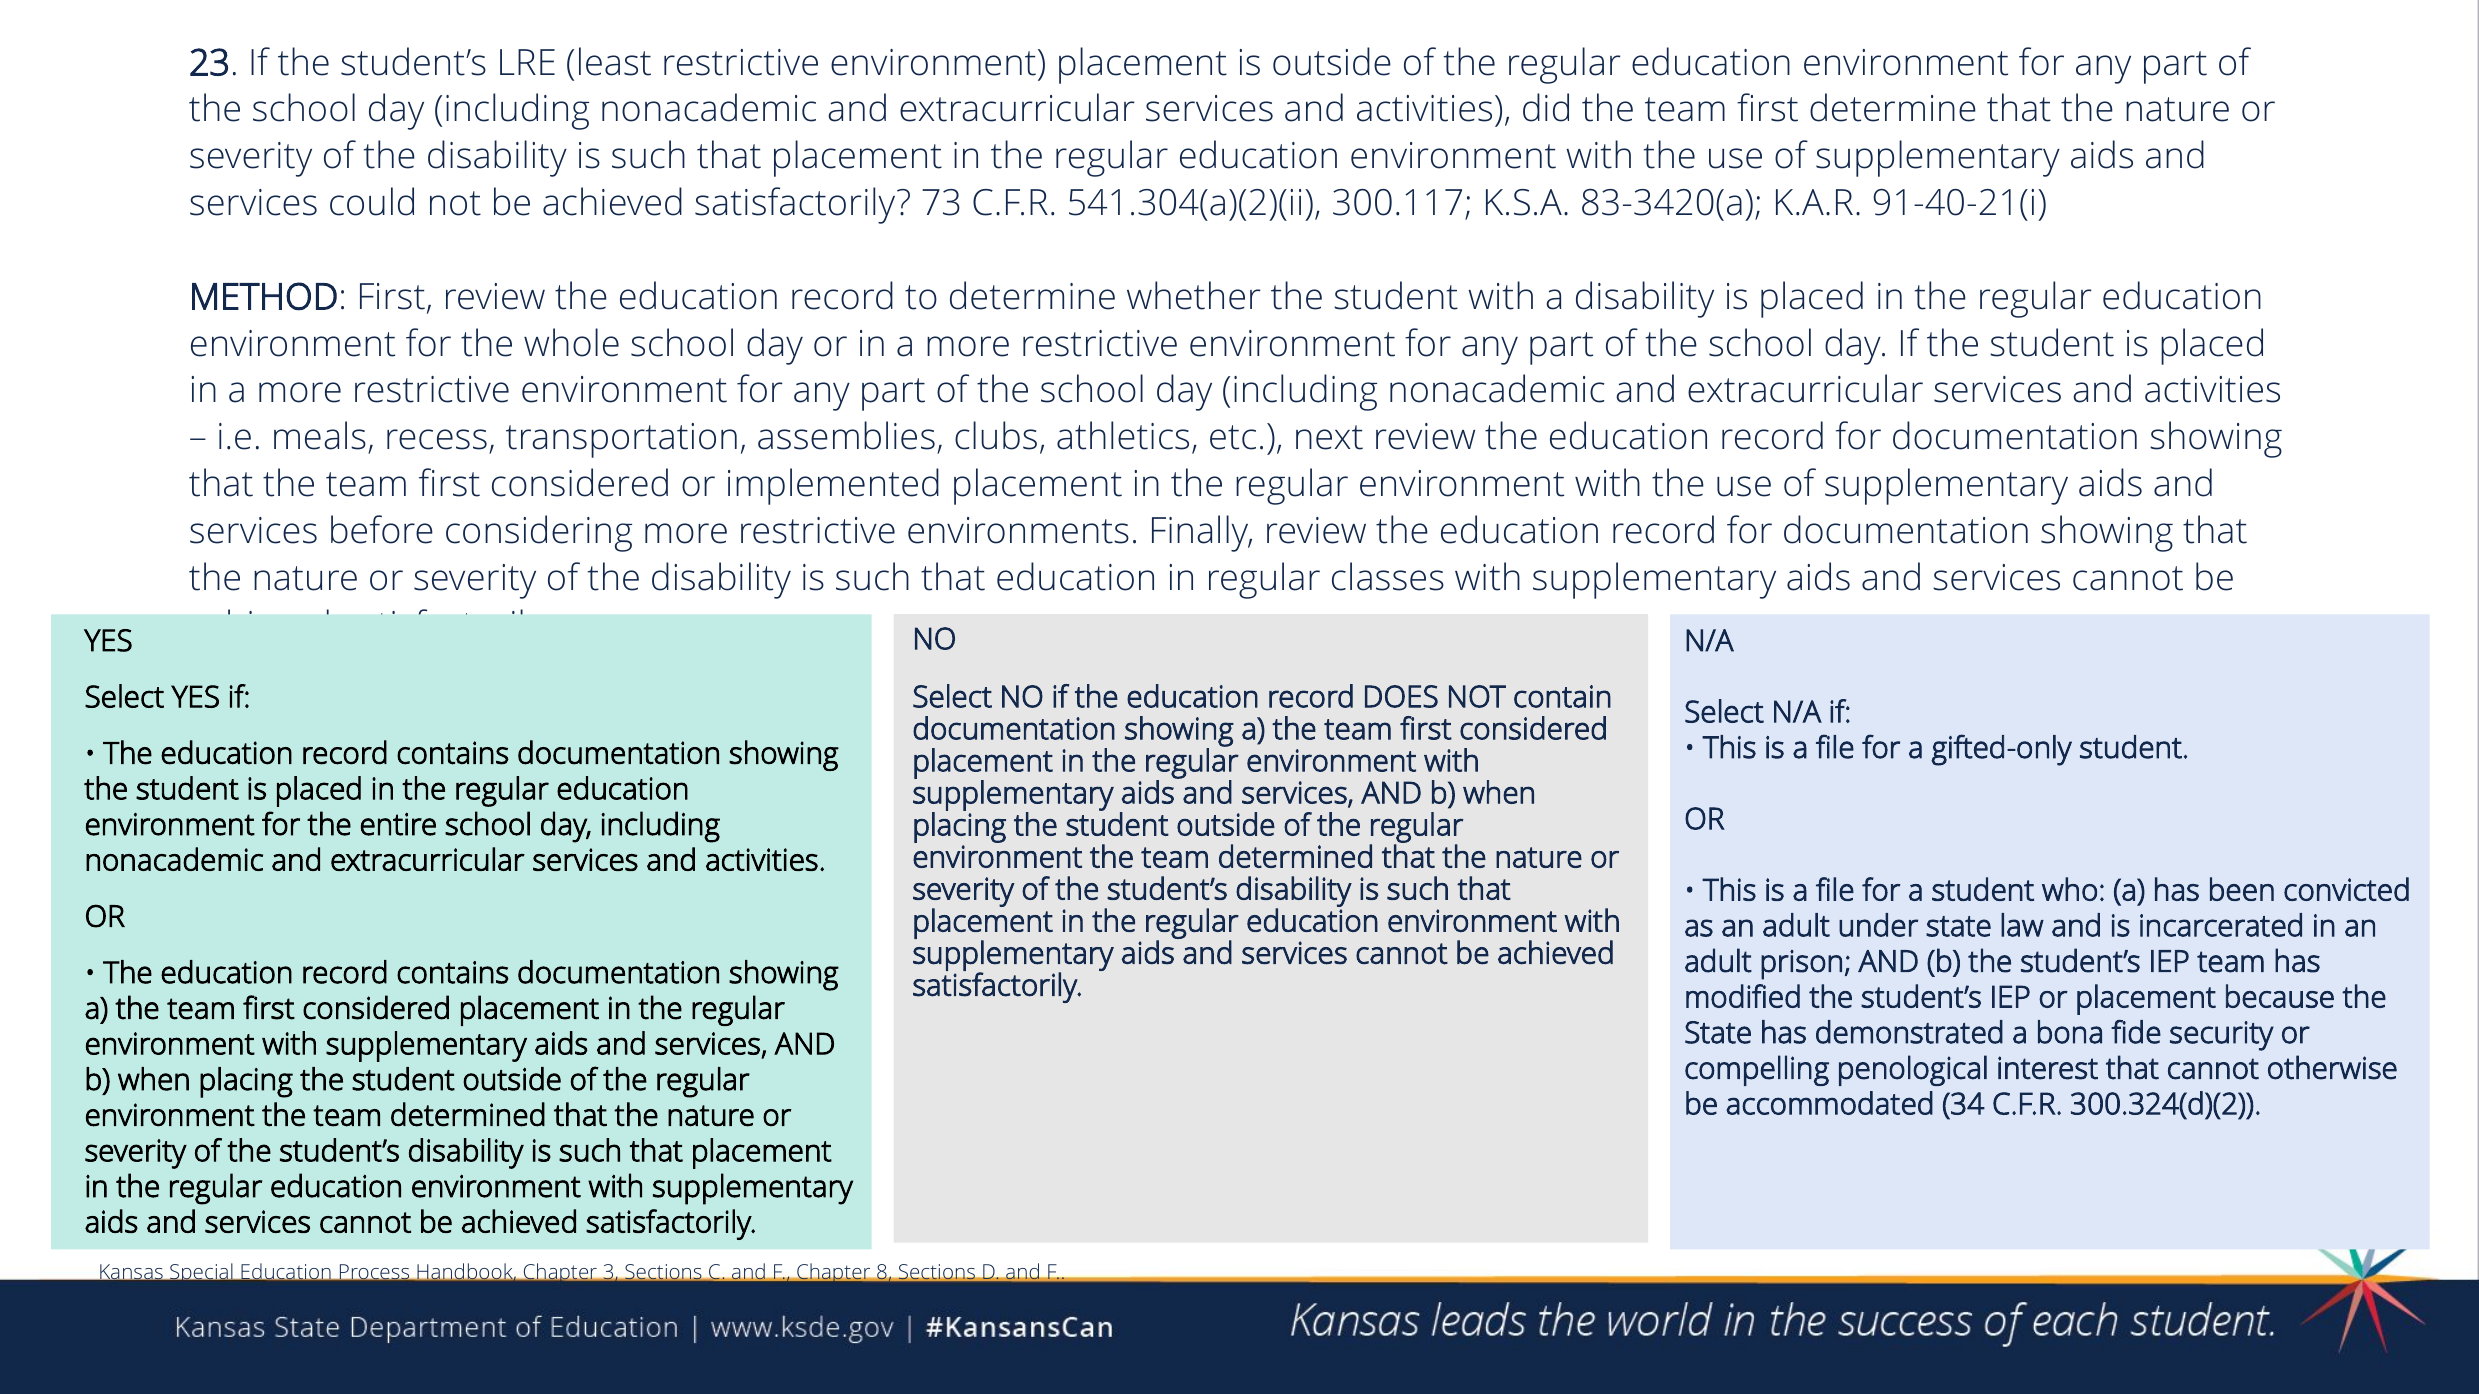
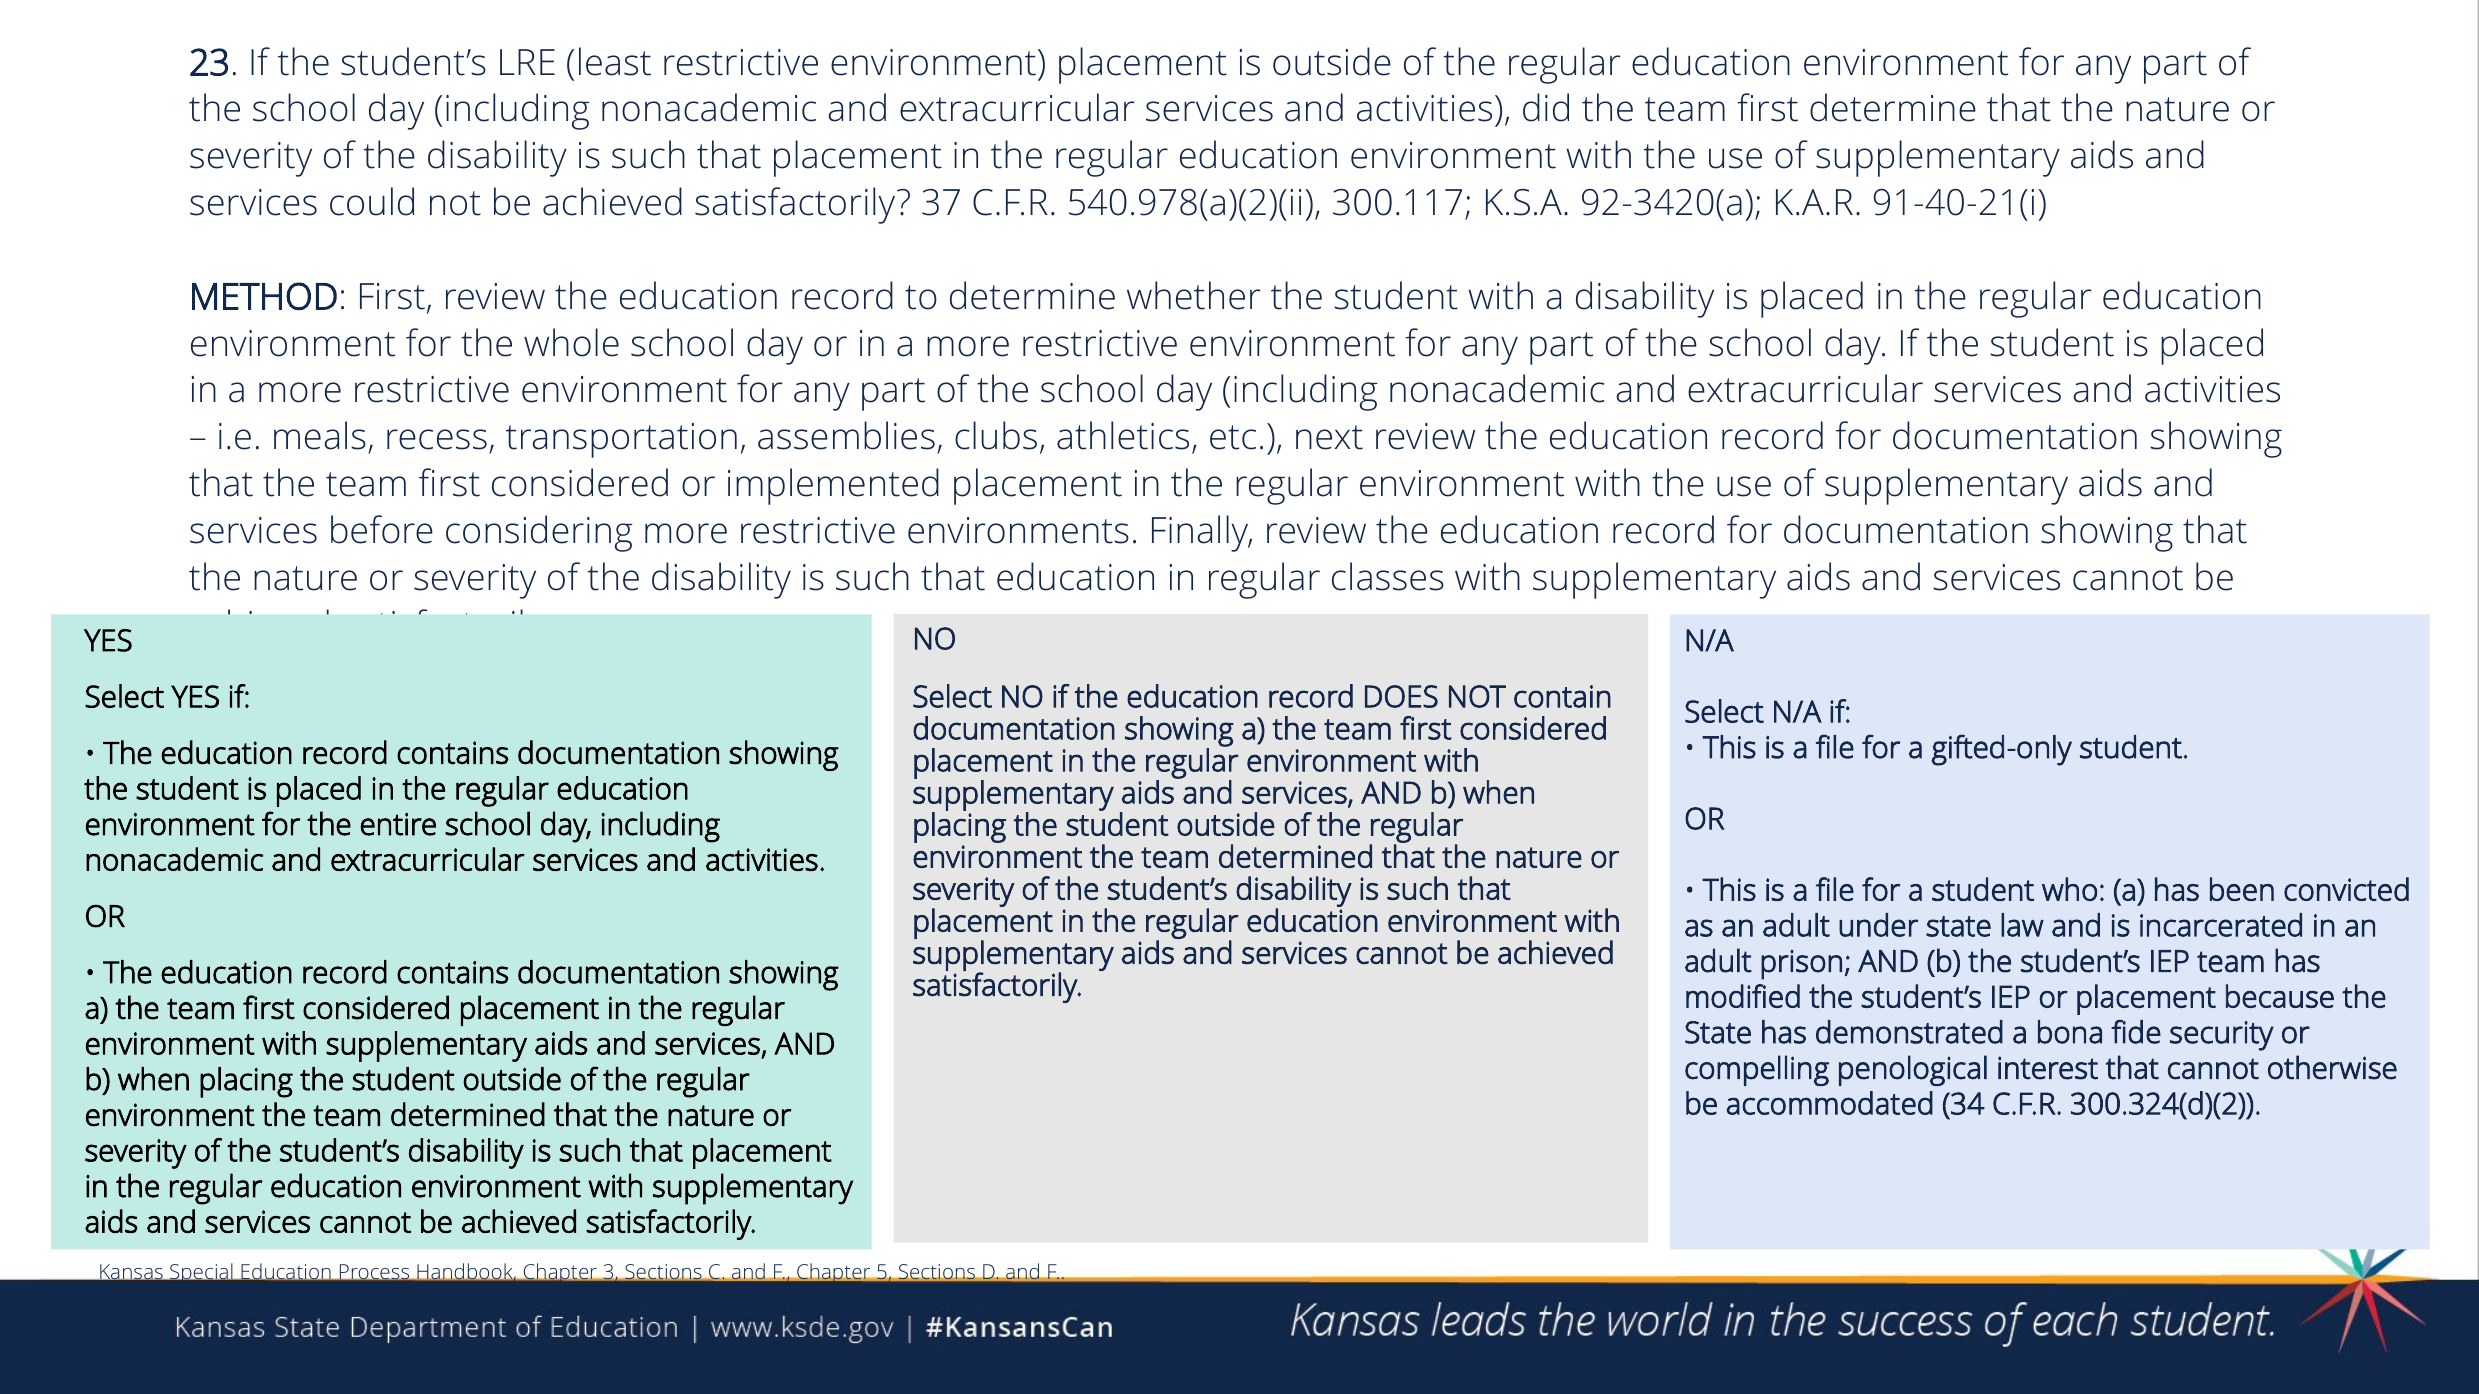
73: 73 -> 37
541.304(a)(2)(ii: 541.304(a)(2)(ii -> 540.978(a)(2)(ii
83-3420(a: 83-3420(a -> 92-3420(a
8: 8 -> 5
